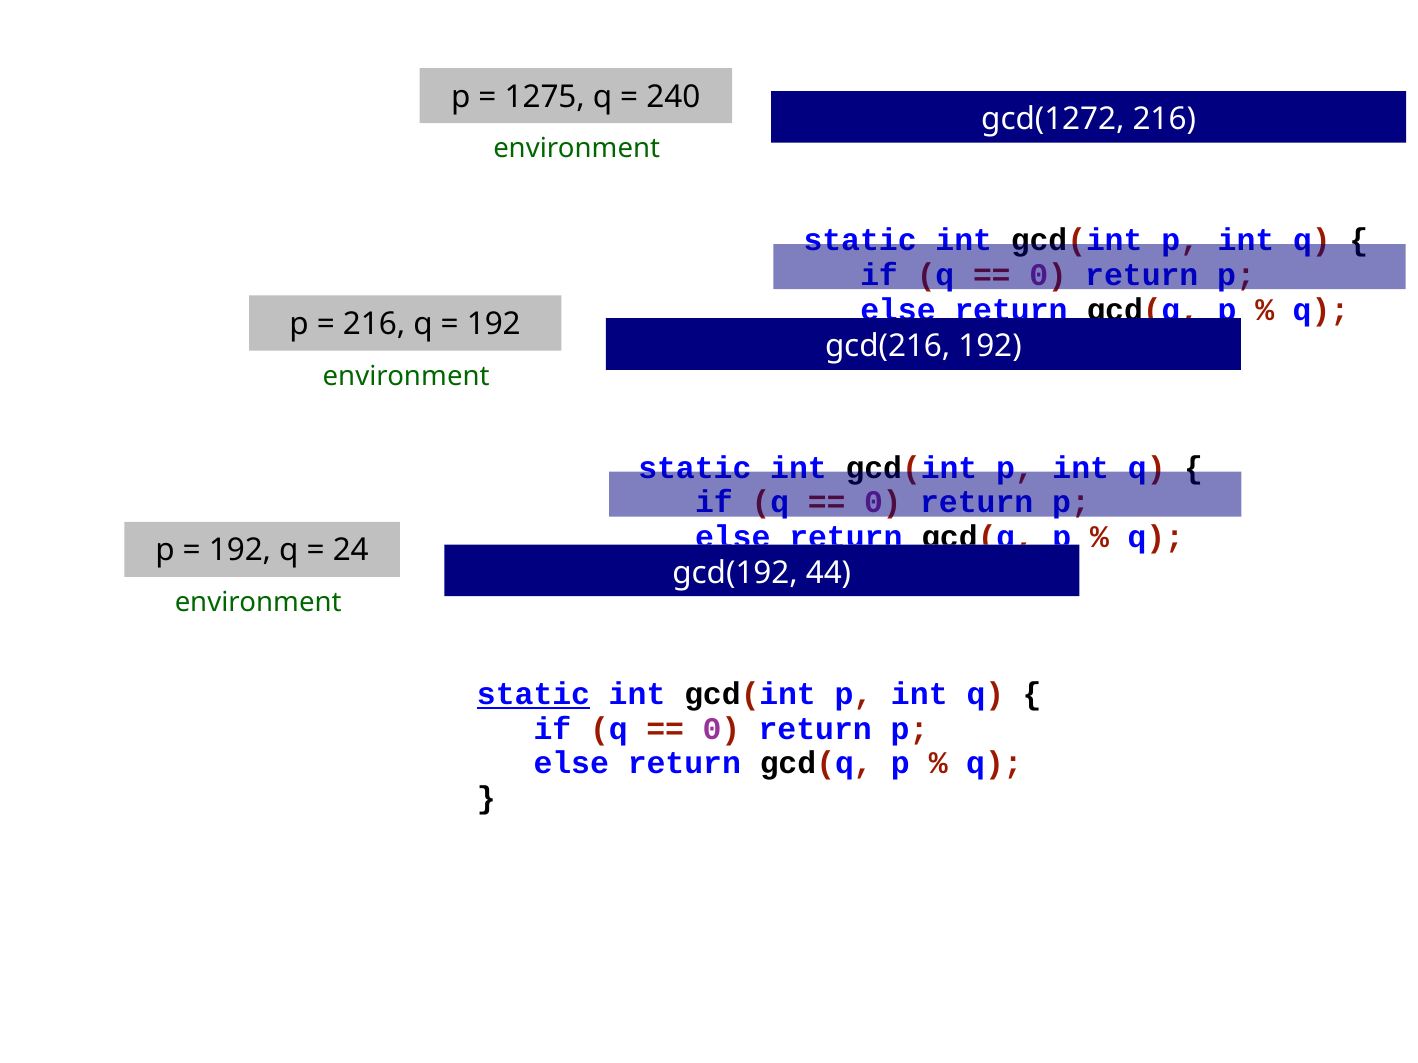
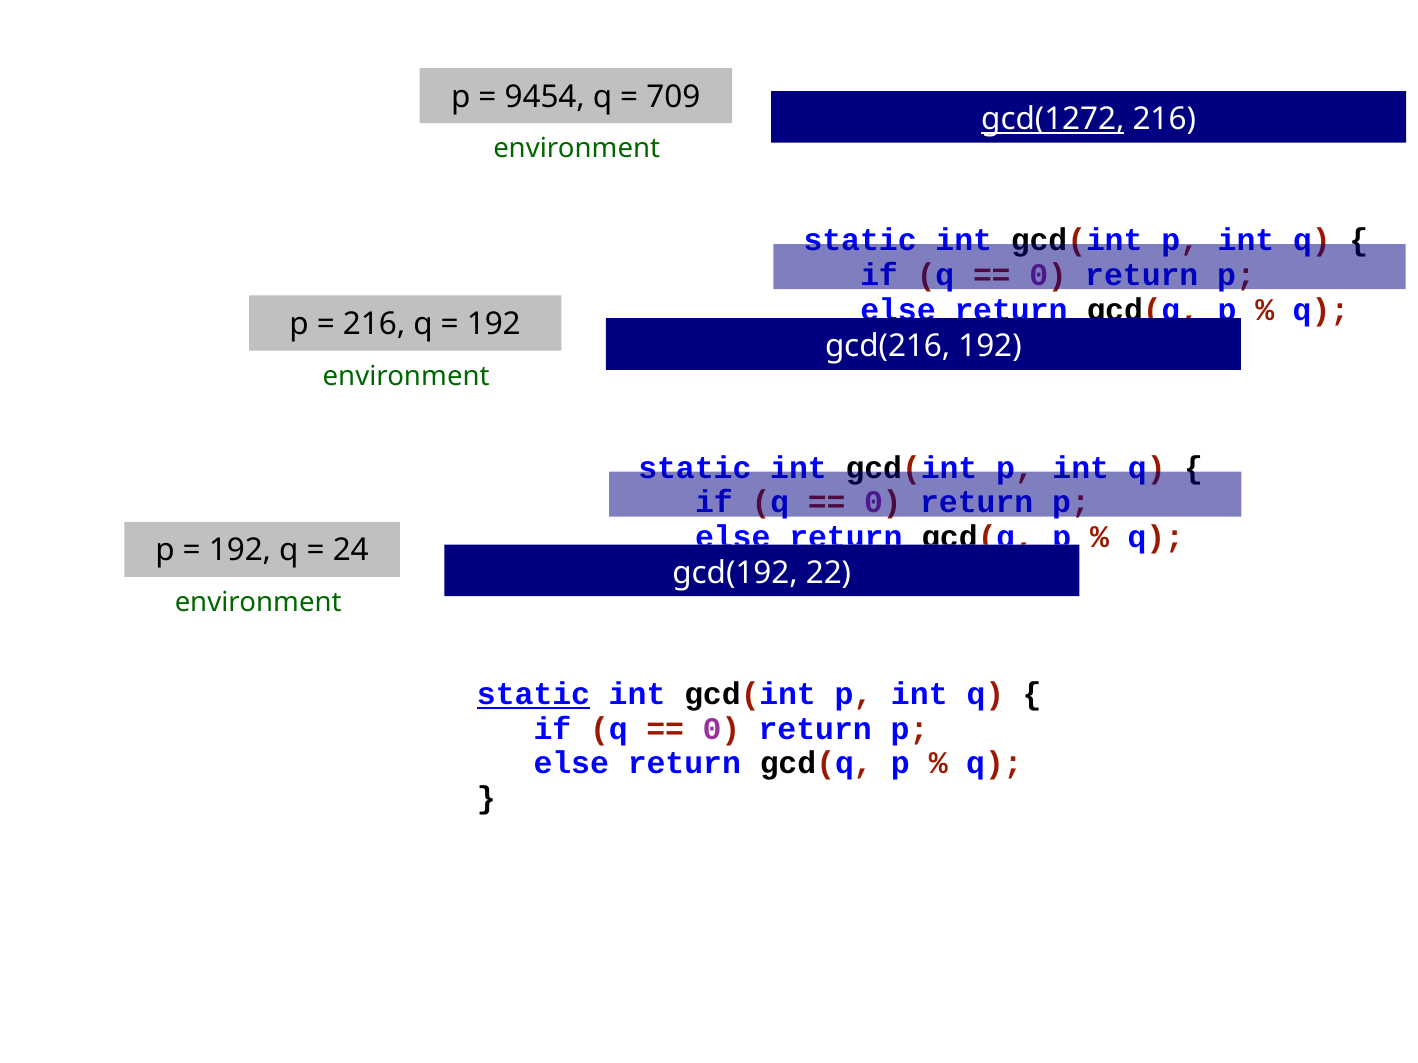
1275: 1275 -> 9454
240: 240 -> 709
gcd(1272 underline: none -> present
44: 44 -> 22
